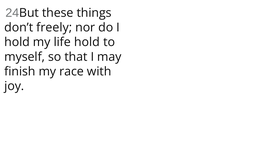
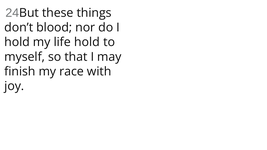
freely: freely -> blood
